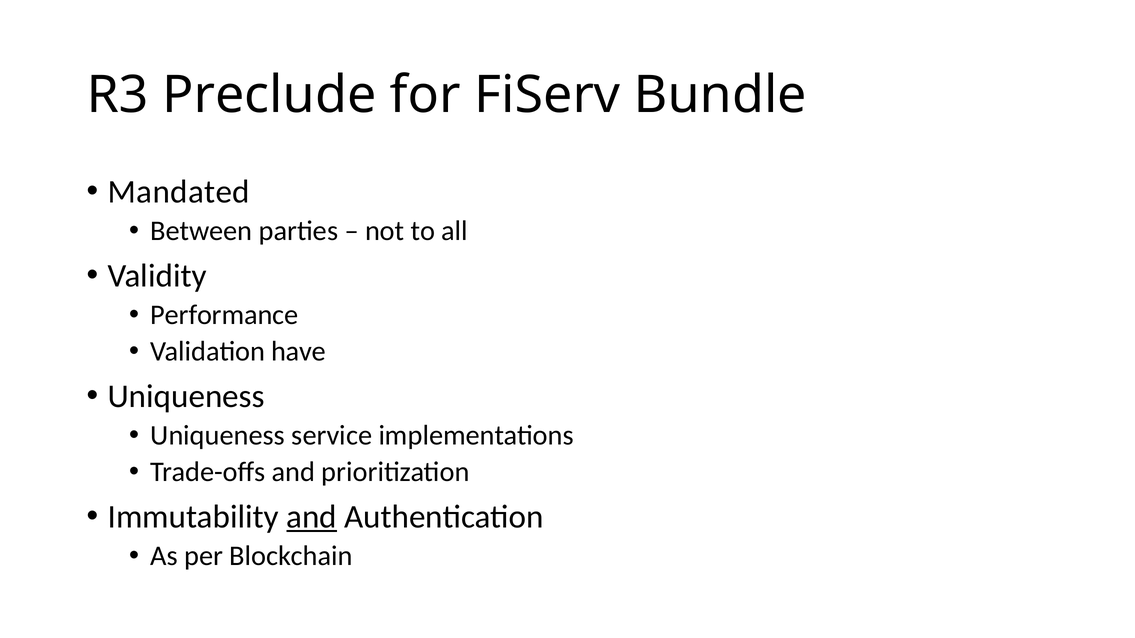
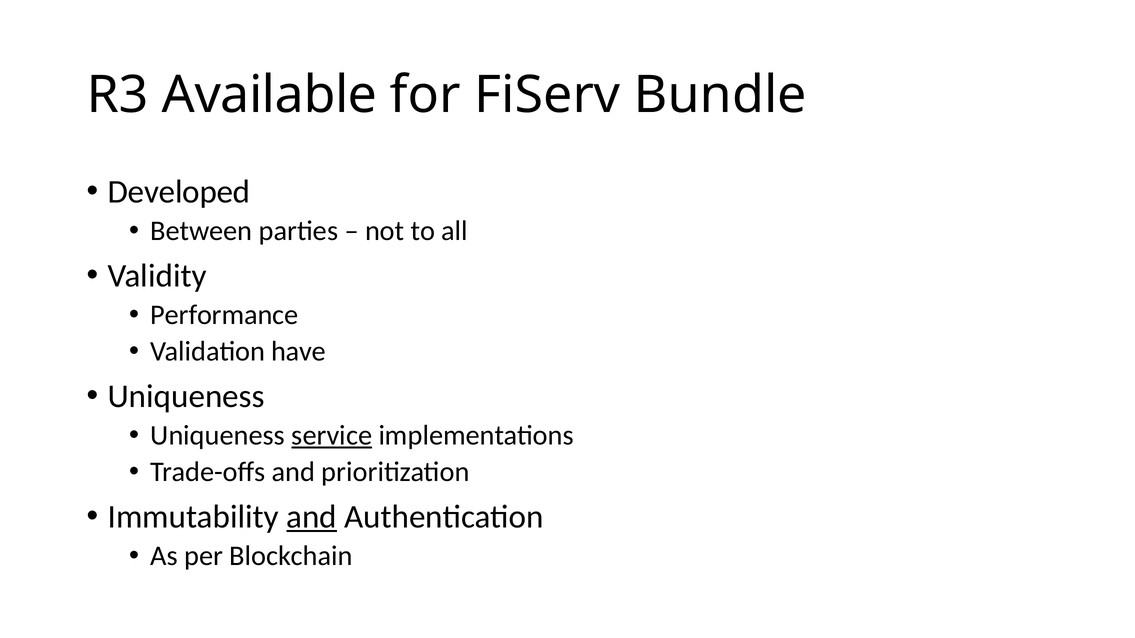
Preclude: Preclude -> Available
Mandated: Mandated -> Developed
service underline: none -> present
